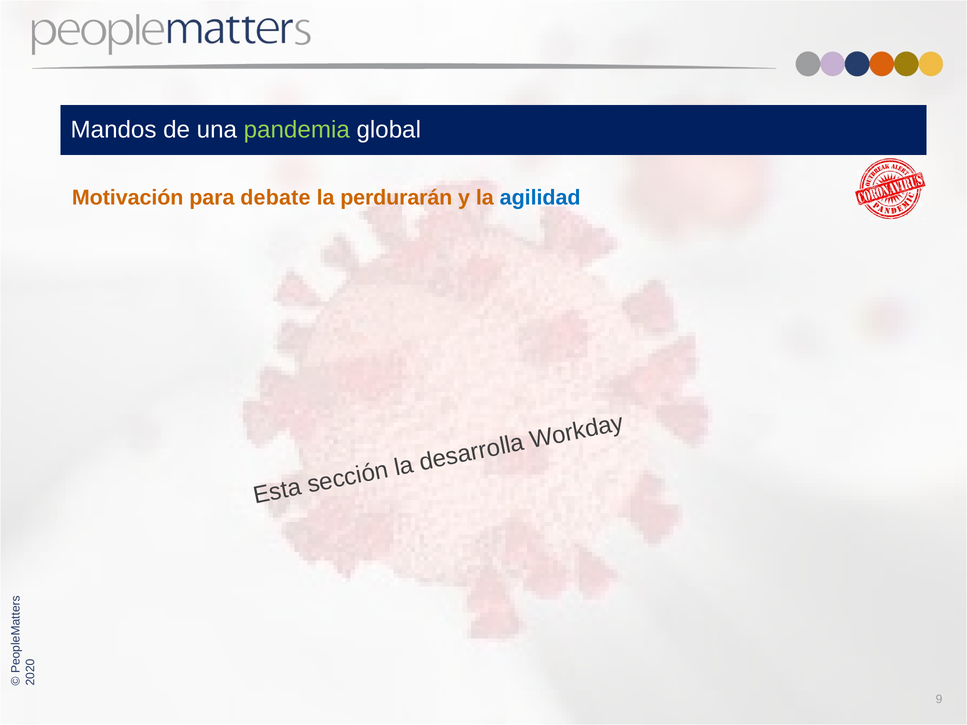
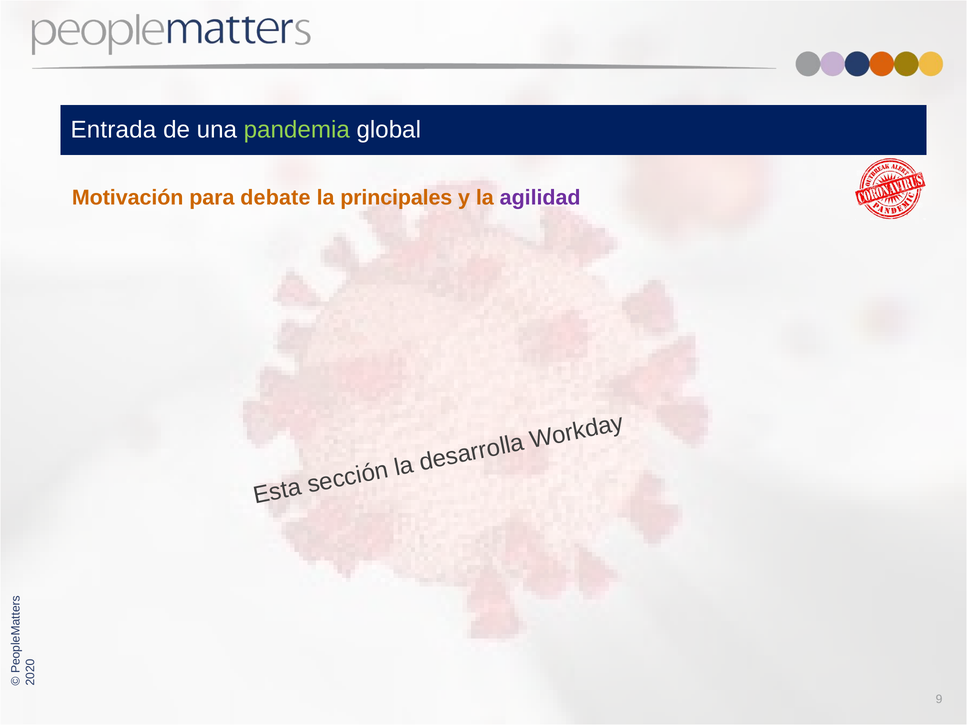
Mandos: Mandos -> Entrada
perdurarán: perdurarán -> principales
agilidad colour: blue -> purple
